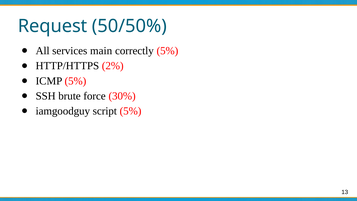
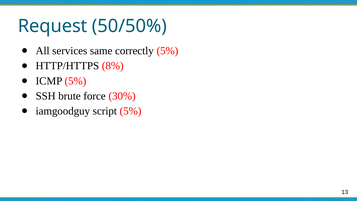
main: main -> same
2%: 2% -> 8%
